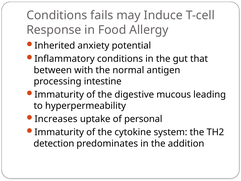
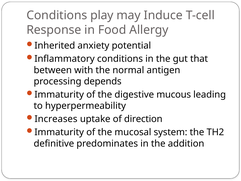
fails: fails -> play
intestine: intestine -> depends
personal: personal -> direction
cytokine: cytokine -> mucosal
detection: detection -> definitive
